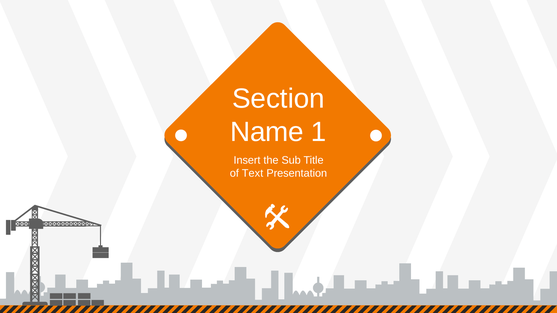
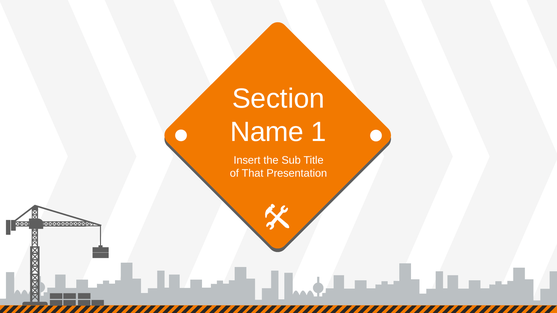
Text: Text -> That
